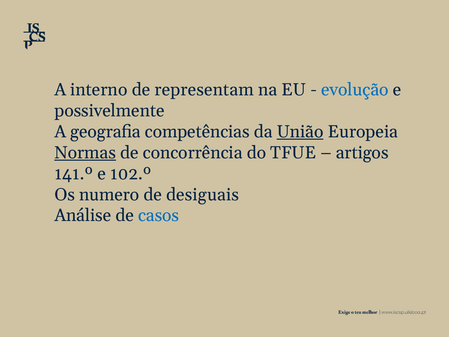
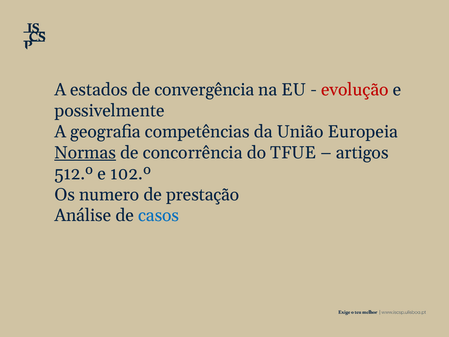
interno: interno -> estados
representam: representam -> convergência
evolução colour: blue -> red
União underline: present -> none
141.º: 141.º -> 512.º
desiguais: desiguais -> prestação
